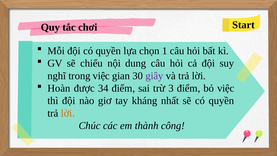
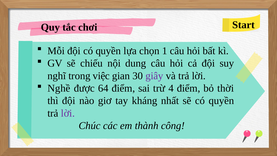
Hoàn: Hoàn -> Nghề
34: 34 -> 64
3: 3 -> 4
bỏ việc: việc -> thời
lời at (68, 113) colour: orange -> purple
